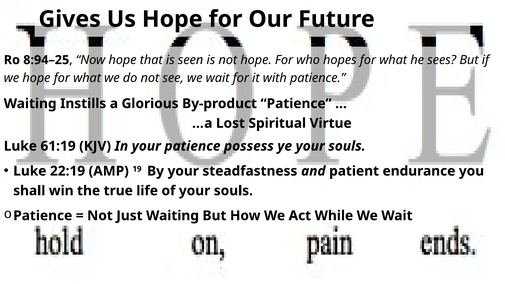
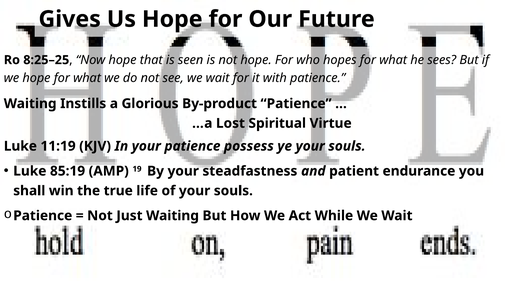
8:94–25: 8:94–25 -> 8:25–25
61:19: 61:19 -> 11:19
22:19: 22:19 -> 85:19
